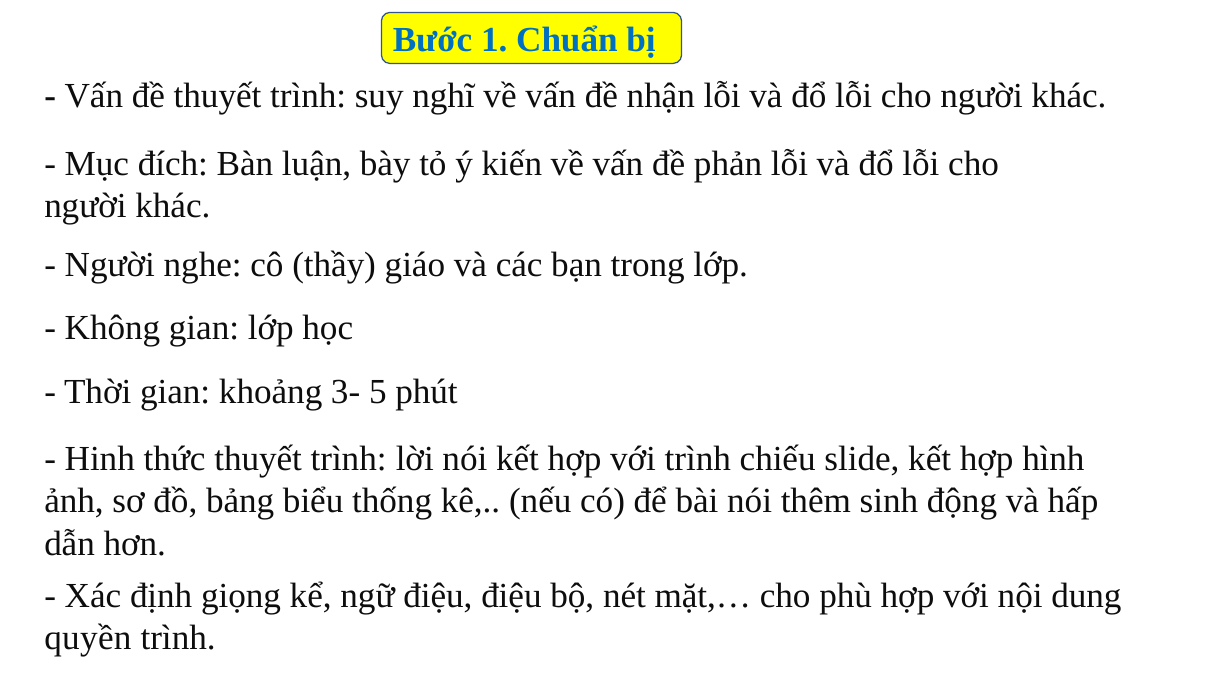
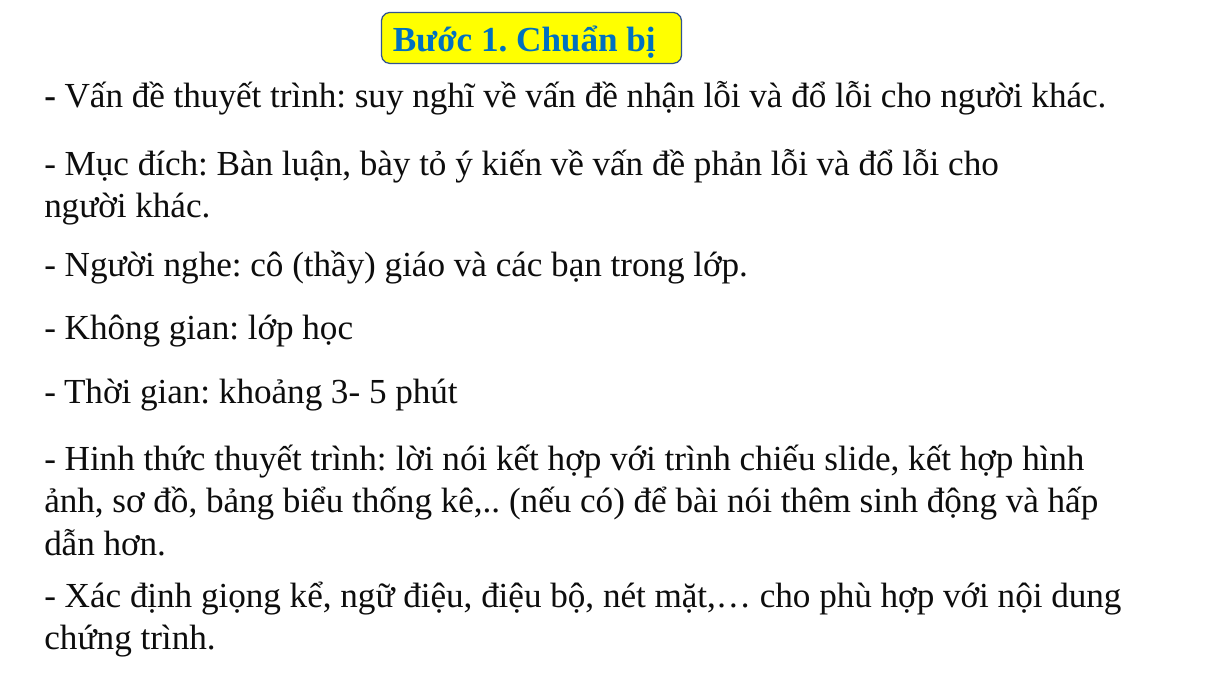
quyền: quyền -> chứng
